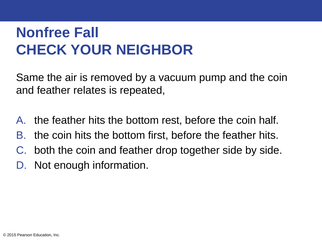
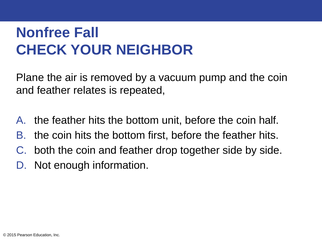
Same: Same -> Plane
rest: rest -> unit
